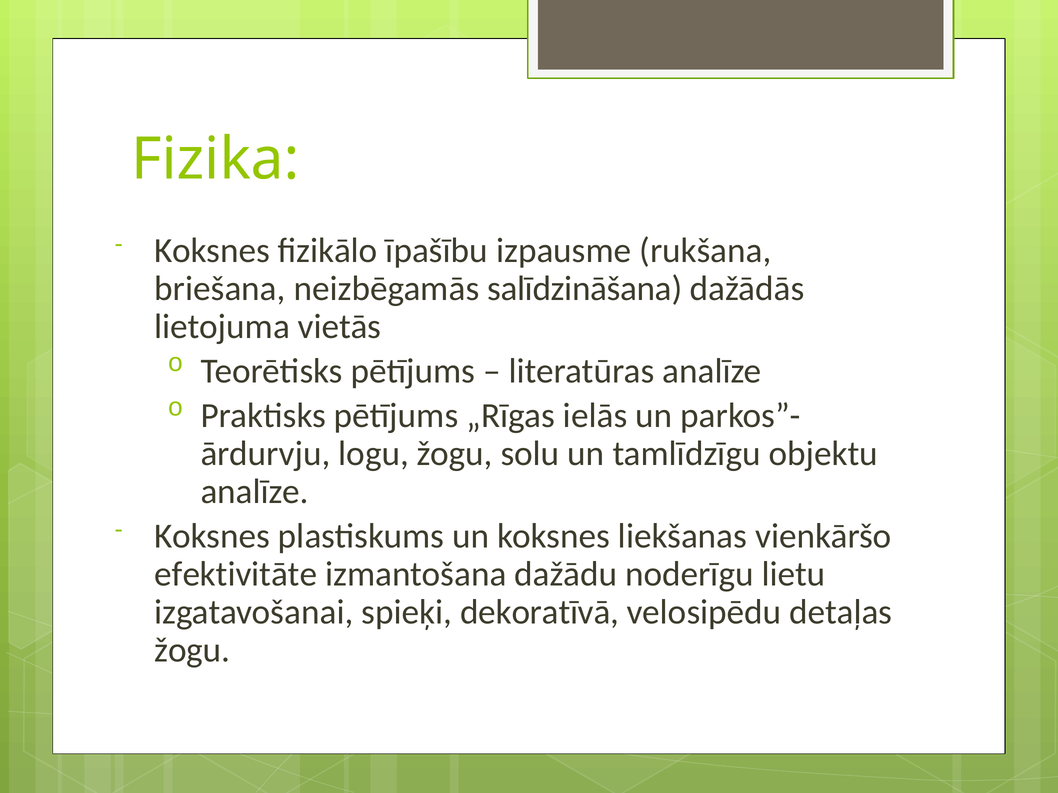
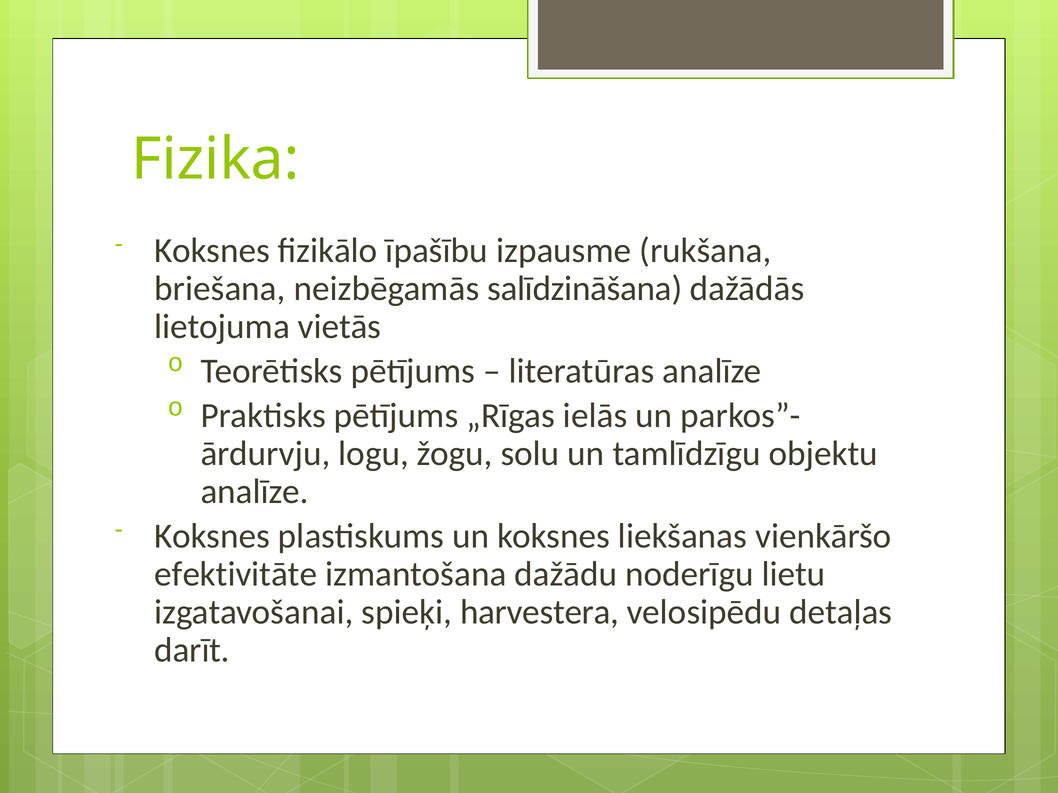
dekoratīvā: dekoratīvā -> harvestera
žogu at (192, 650): žogu -> darīt
